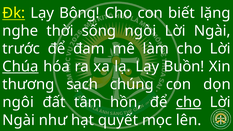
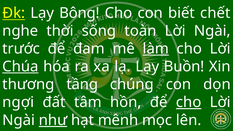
lặng: lặng -> chết
ngòi: ngòi -> toàn
làm underline: none -> present
sạch: sạch -> tầng
ngôi: ngôi -> ngợi
như underline: none -> present
quyết: quyết -> mênh
